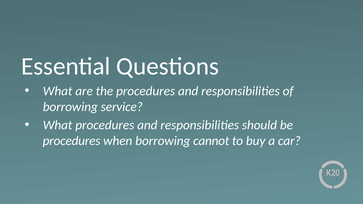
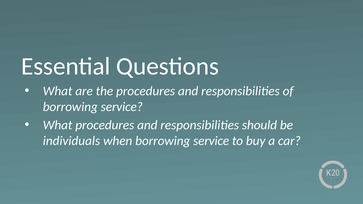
procedures at (72, 141): procedures -> individuals
when borrowing cannot: cannot -> service
